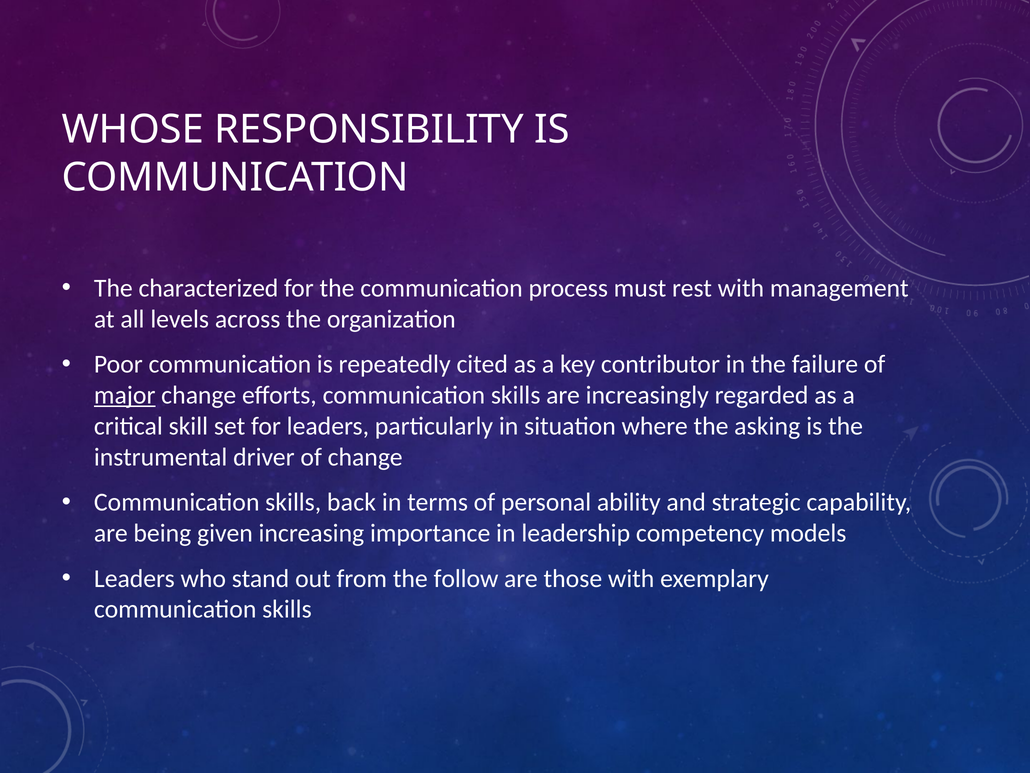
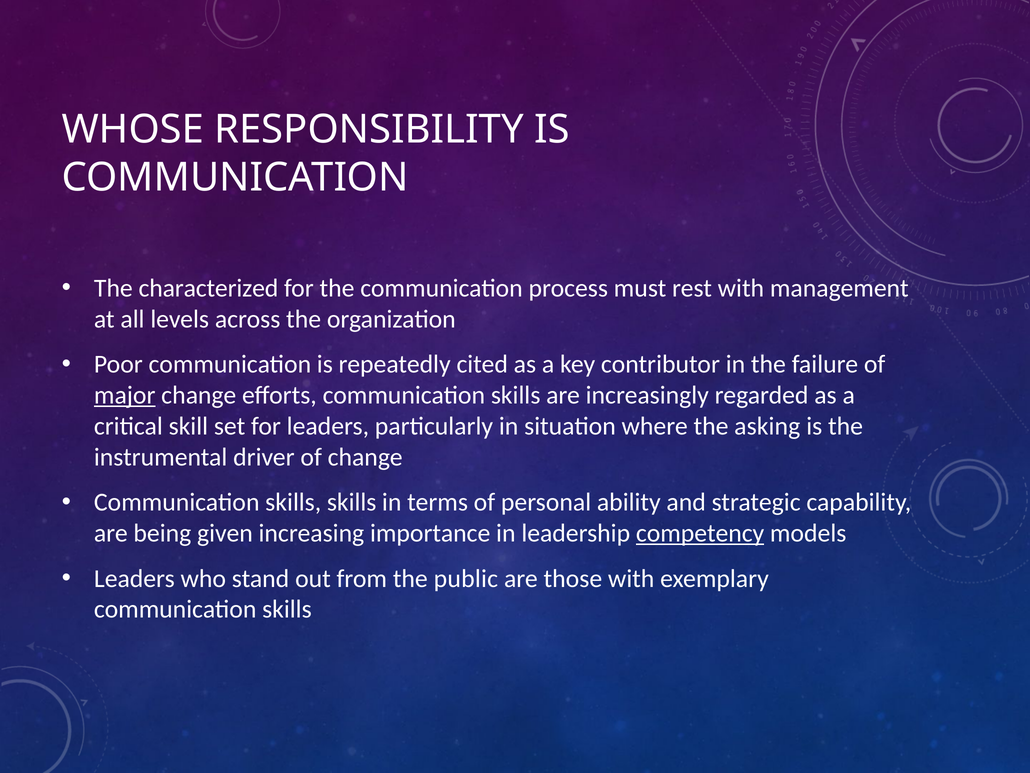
skills back: back -> skills
competency underline: none -> present
follow: follow -> public
